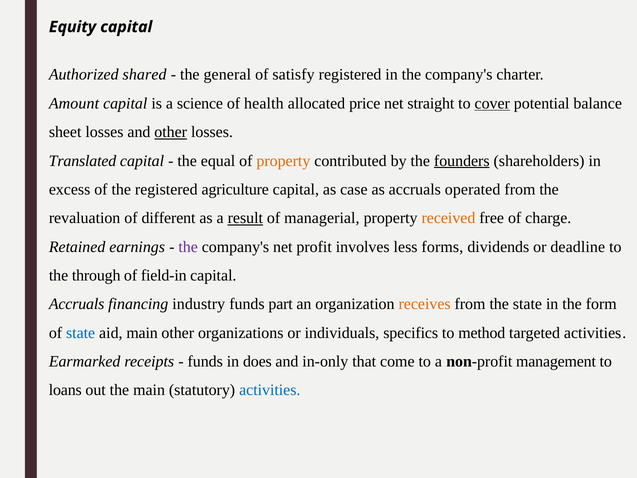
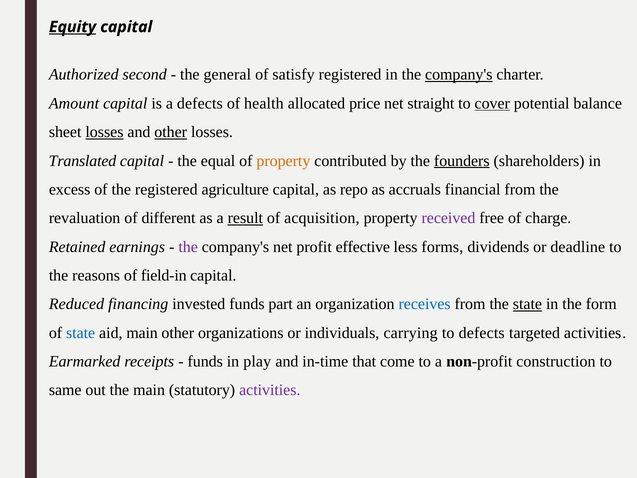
Equity underline: none -> present
shared: shared -> second
company's at (459, 75) underline: none -> present
a science: science -> defects
losses at (104, 132) underline: none -> present
case: case -> repo
operated: operated -> financial
managerial: managerial -> acquisition
received colour: orange -> purple
involves: involves -> effective
through: through -> reasons
Accruals at (77, 304): Accruals -> Reduced
industry: industry -> invested
receives colour: orange -> blue
state at (527, 304) underline: none -> present
specifics: specifics -> carrying
to method: method -> defects
does: does -> play
in-only: in-only -> in-time
management: management -> construction
loans: loans -> same
activities at (270, 390) colour: blue -> purple
